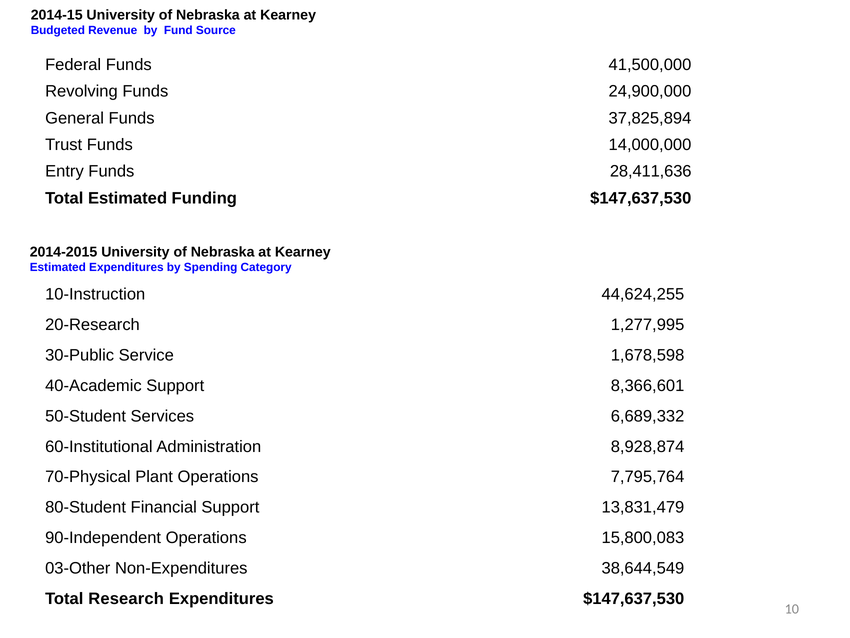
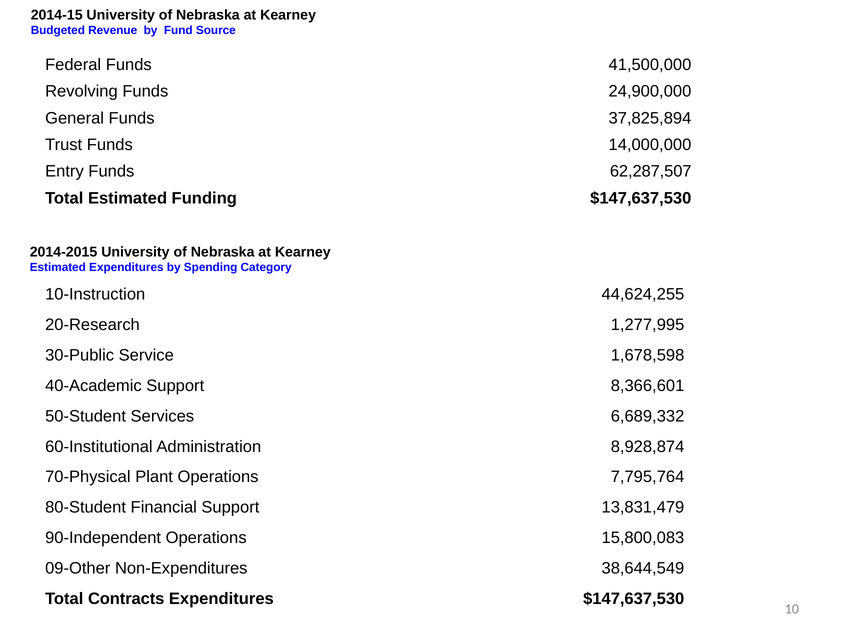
28,411,636: 28,411,636 -> 62,287,507
03-Other: 03-Other -> 09-Other
Research: Research -> Contracts
